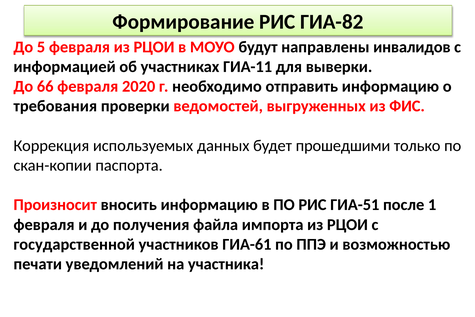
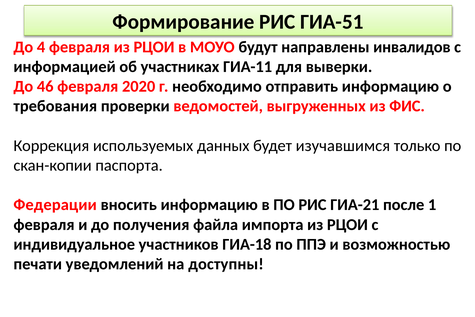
ГИА-82: ГИА-82 -> ГИА-51
5: 5 -> 4
66: 66 -> 46
прошедшими: прошедшими -> изучавшимся
Произносит: Произносит -> Федерации
ГИА-51: ГИА-51 -> ГИА-21
государственной: государственной -> индивидуальное
ГИА-61: ГИА-61 -> ГИА-18
участника: участника -> доступны
